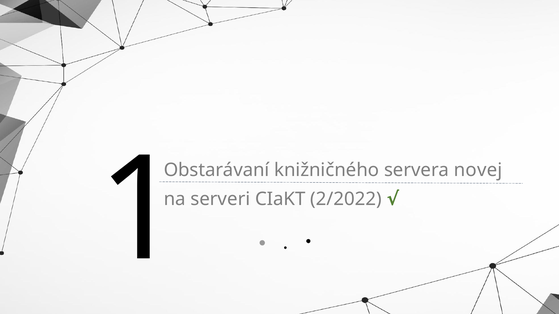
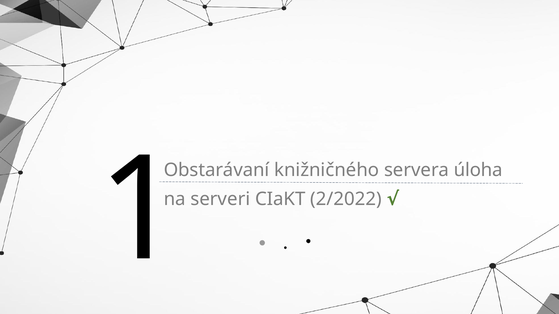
novej: novej -> úloha
